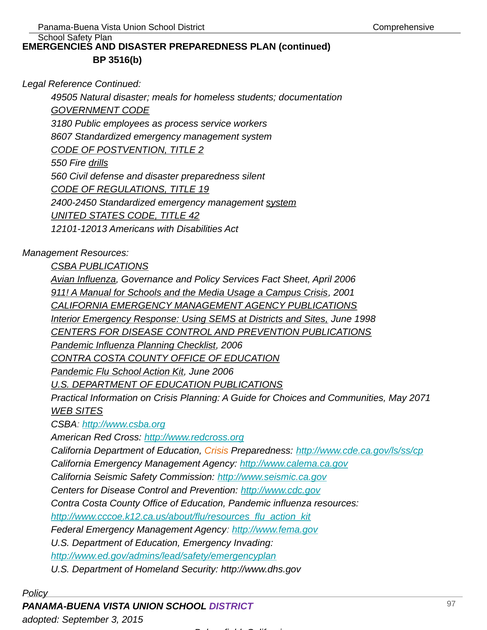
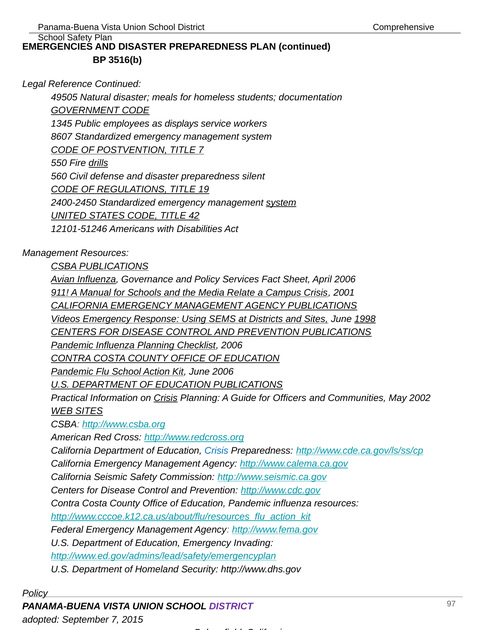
3180: 3180 -> 1345
process: process -> displays
TITLE 2: 2 -> 7
12101-12013: 12101-12013 -> 12101-51246
Usage: Usage -> Relate
Interior: Interior -> Videos
1998 underline: none -> present
Crisis at (166, 398) underline: none -> present
Choices: Choices -> Officers
2071: 2071 -> 2002
Crisis at (216, 451) colour: orange -> blue
September 3: 3 -> 7
